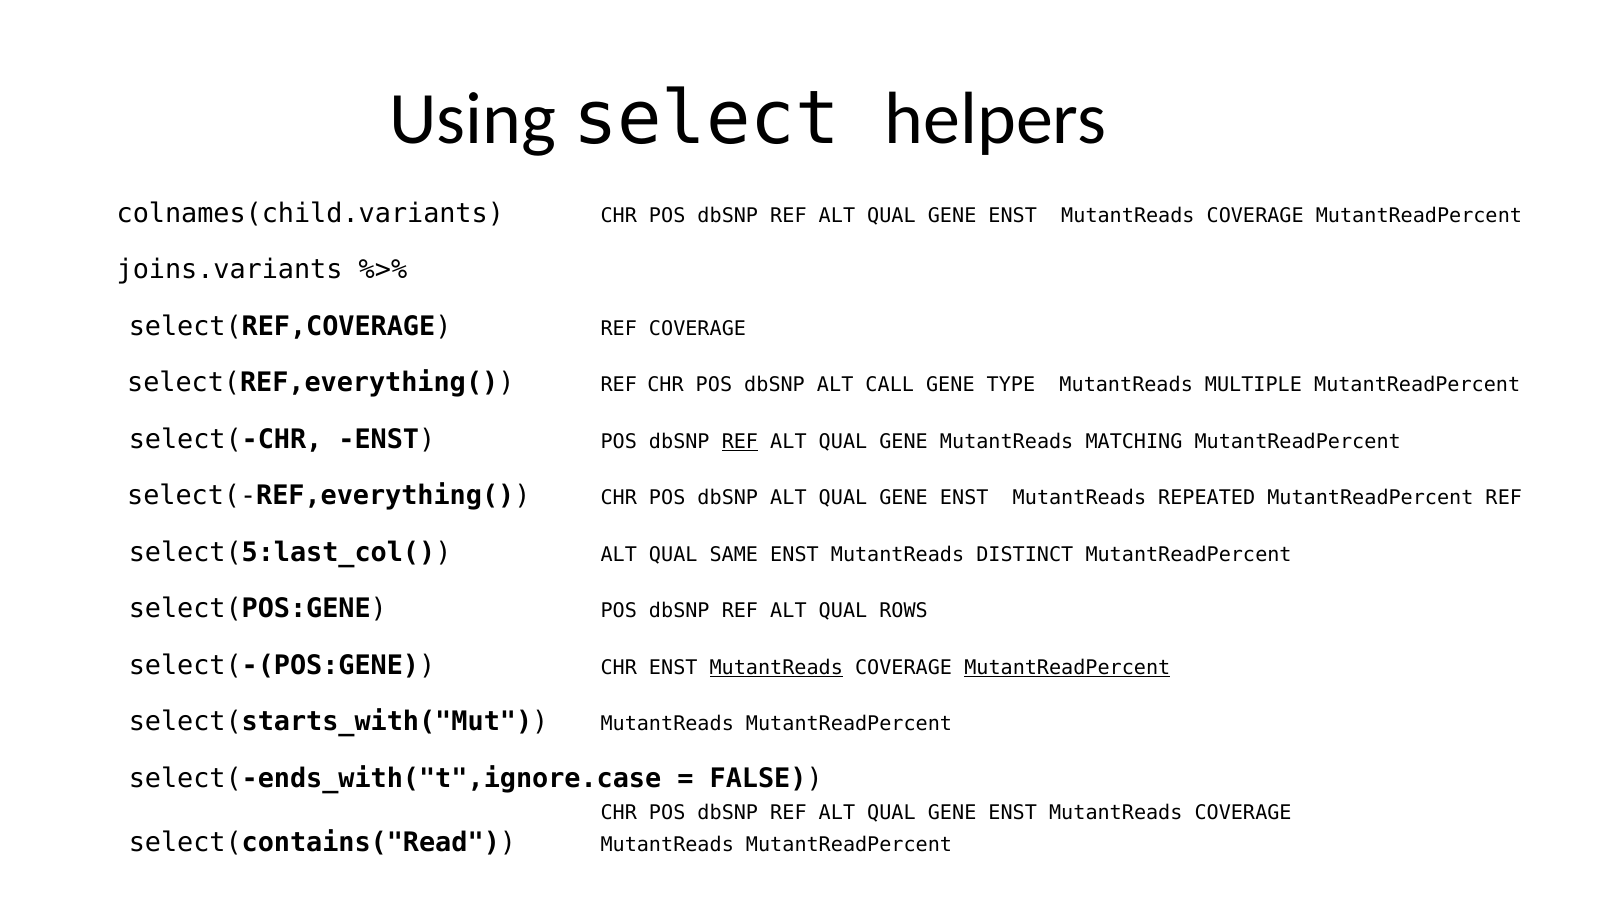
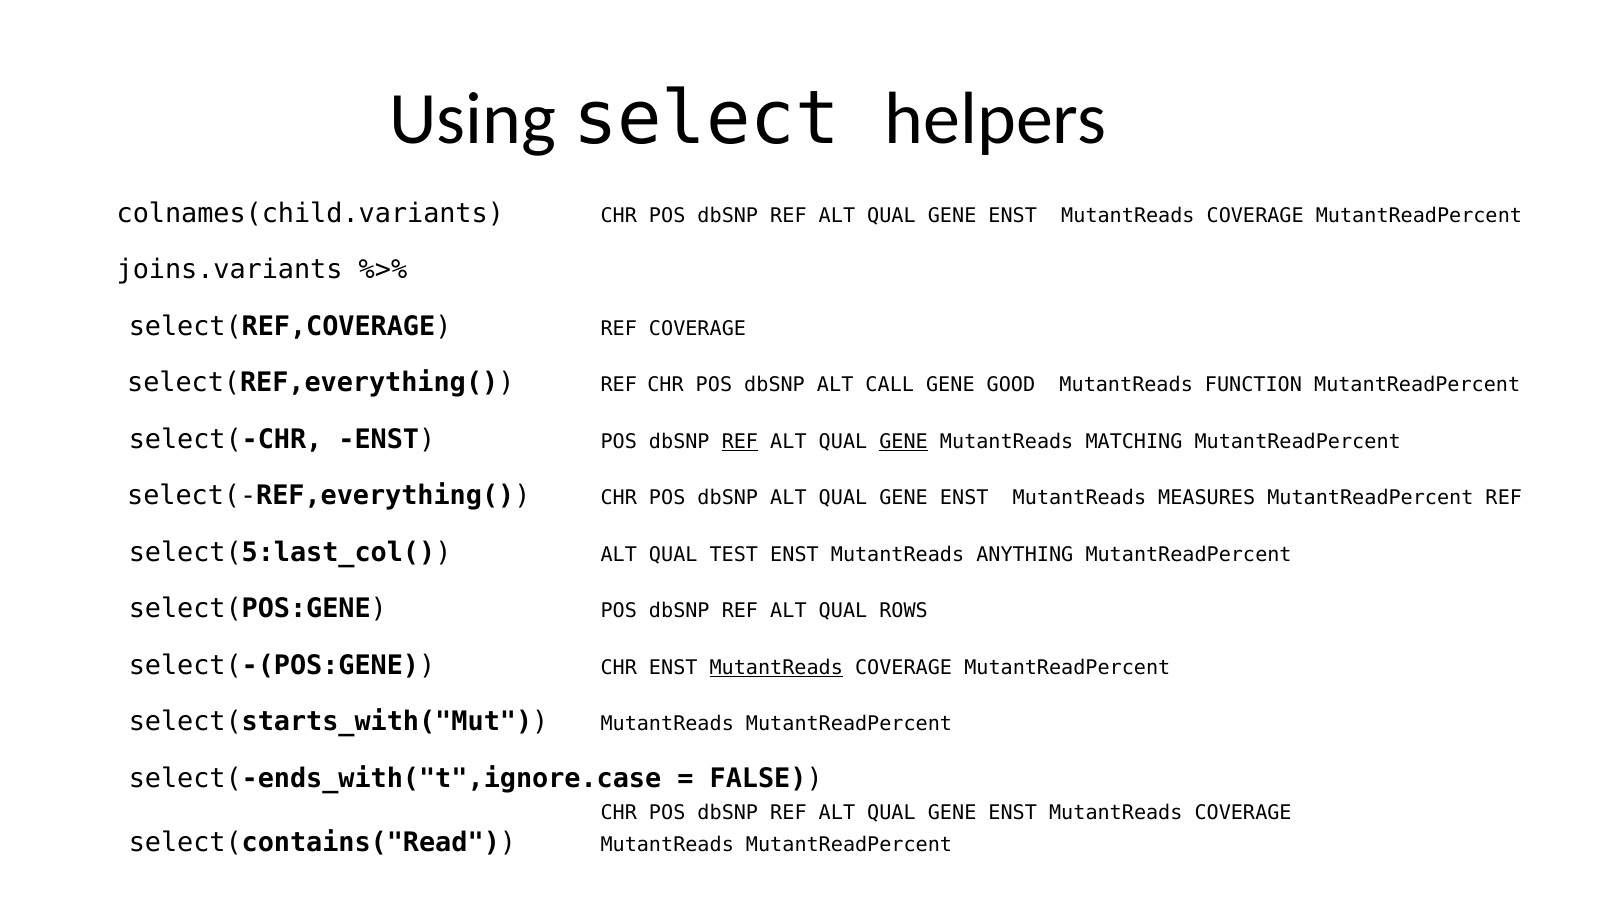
TYPE: TYPE -> GOOD
MULTIPLE: MULTIPLE -> FUNCTION
GENE at (904, 441) underline: none -> present
REPEATED: REPEATED -> MEASURES
SAME: SAME -> TEST
DISTINCT: DISTINCT -> ANYTHING
MutantReadPercent at (1067, 667) underline: present -> none
